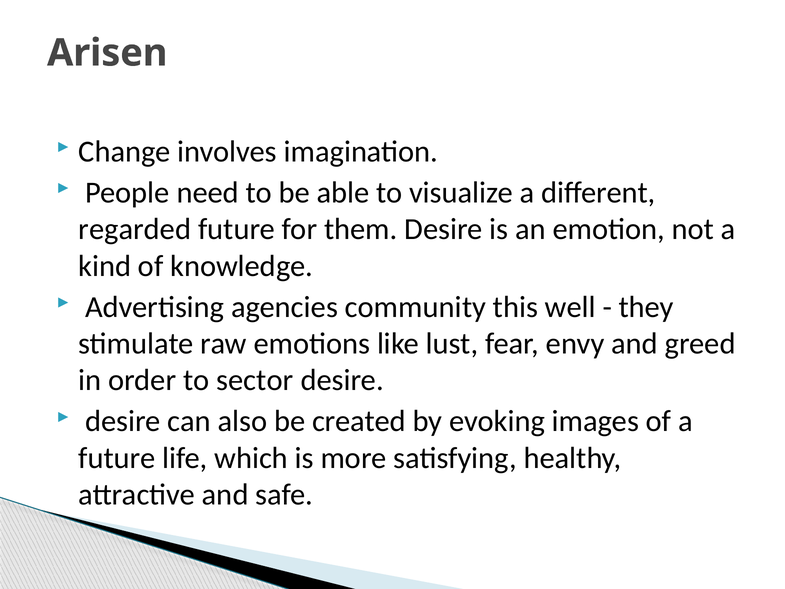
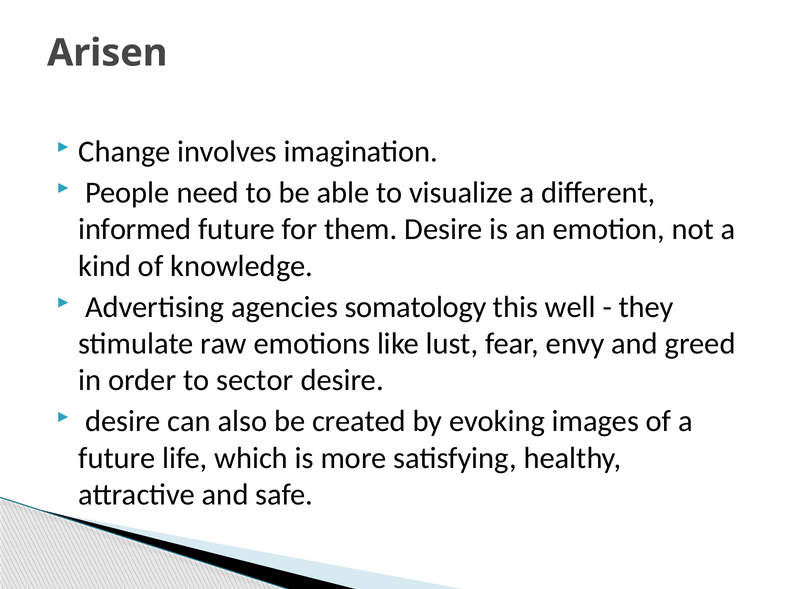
regarded: regarded -> informed
community: community -> somatology
